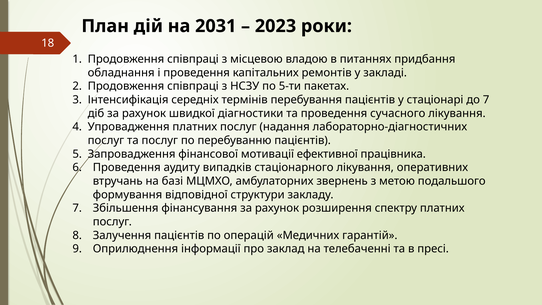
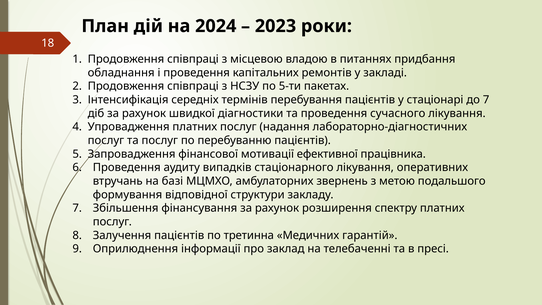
2031: 2031 -> 2024
операцій: операцій -> третинна
